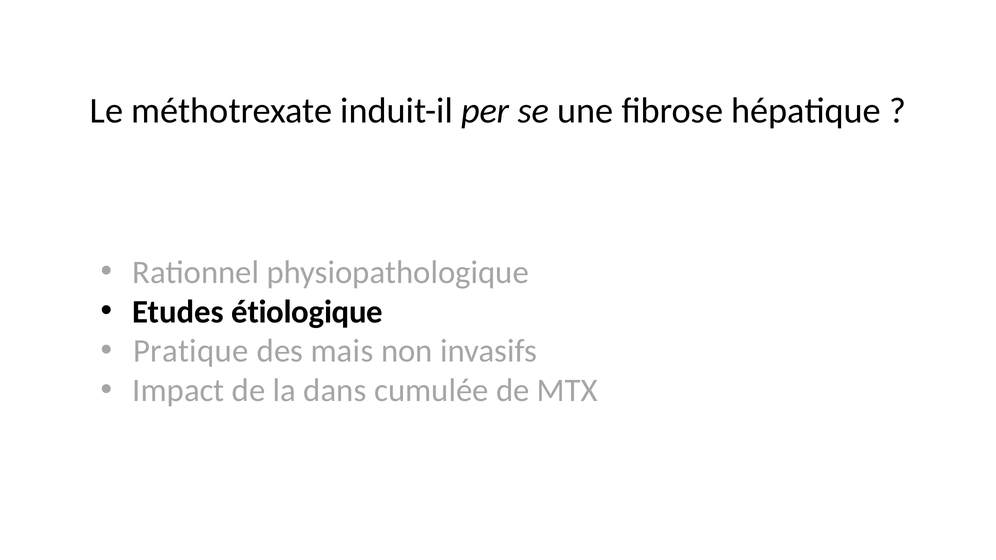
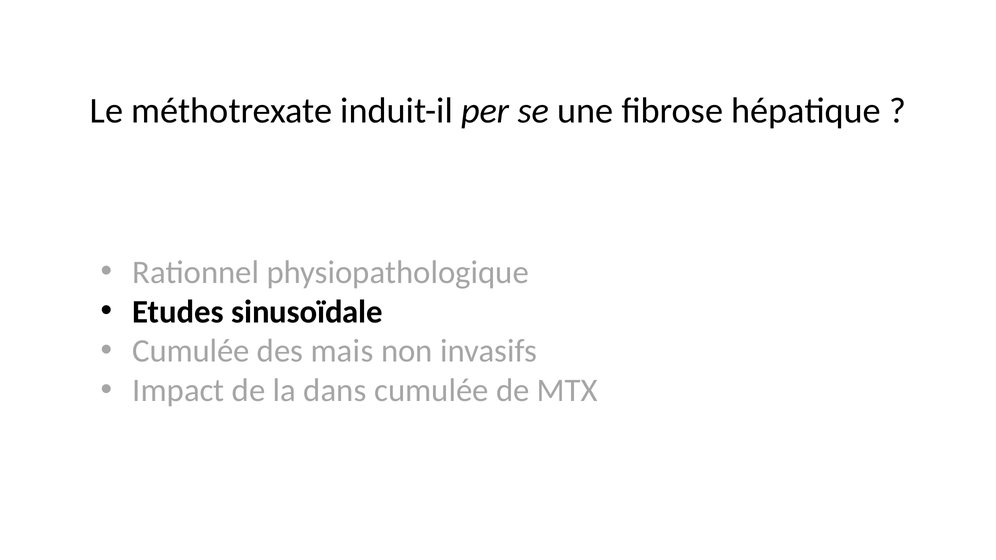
étiologique: étiologique -> sinusoïdale
Pratique at (191, 351): Pratique -> Cumulée
